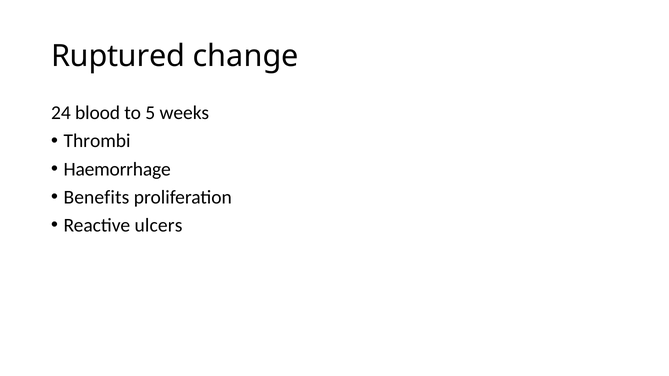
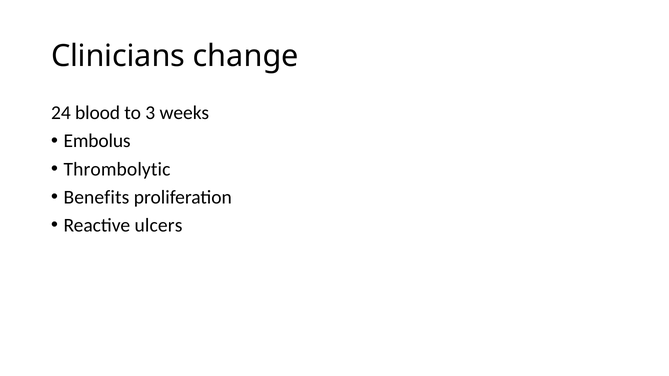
Ruptured: Ruptured -> Clinicians
5: 5 -> 3
Thrombi: Thrombi -> Embolus
Haemorrhage: Haemorrhage -> Thrombolytic
